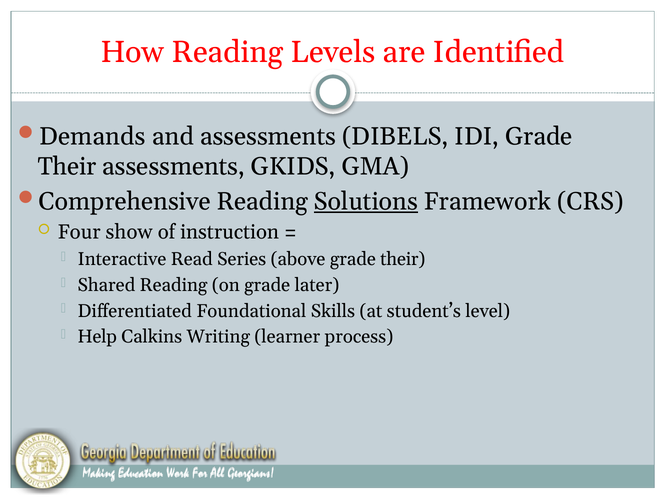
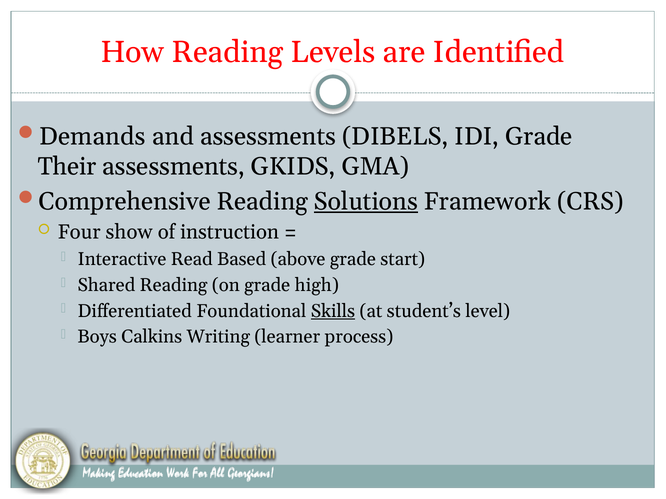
Series: Series -> Based
above grade their: their -> start
later: later -> high
Skills underline: none -> present
Help: Help -> Boys
